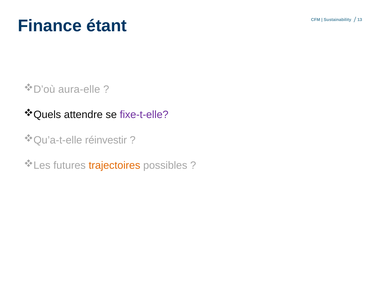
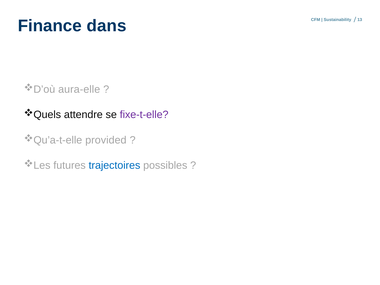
étant: étant -> dans
réinvestir: réinvestir -> provided
trajectoires colour: orange -> blue
